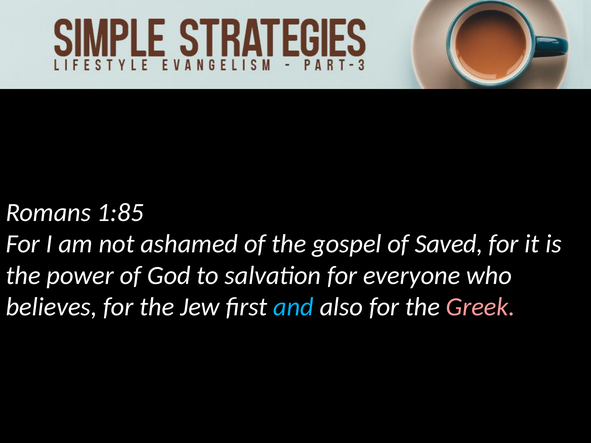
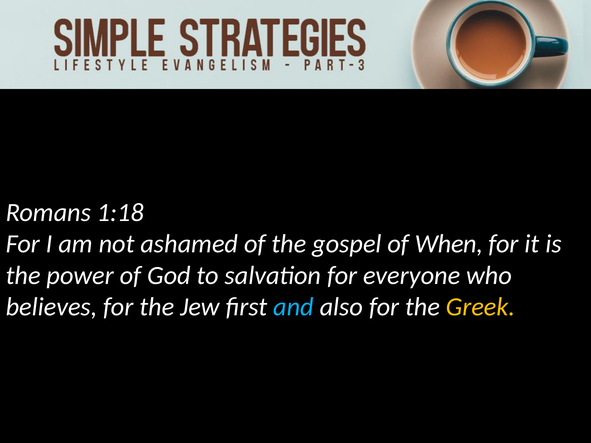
1:85: 1:85 -> 1:18
Saved: Saved -> When
Greek colour: pink -> yellow
